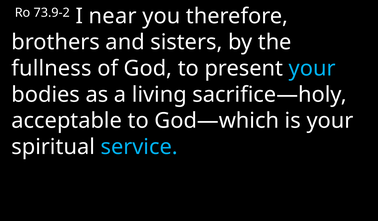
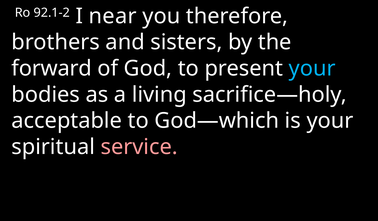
73.9-2: 73.9-2 -> 92.1-2
fullness: fullness -> forward
service colour: light blue -> pink
